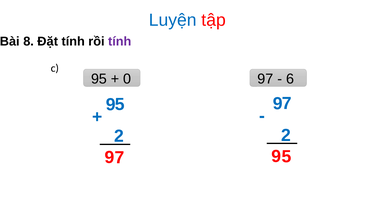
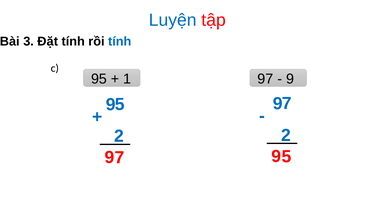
8: 8 -> 3
tính at (120, 42) colour: purple -> blue
0: 0 -> 1
6: 6 -> 9
